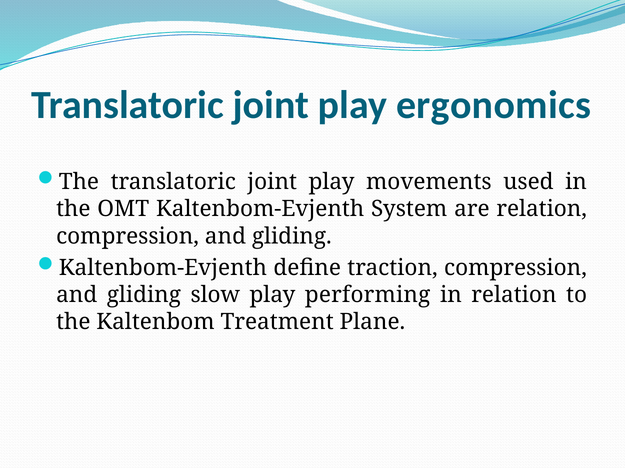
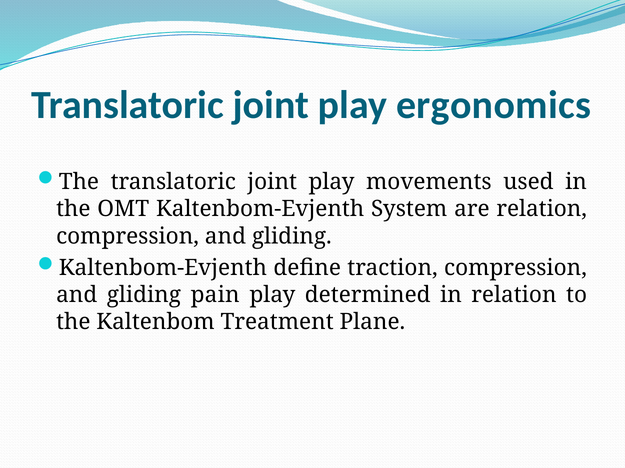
slow: slow -> pain
performing: performing -> determined
